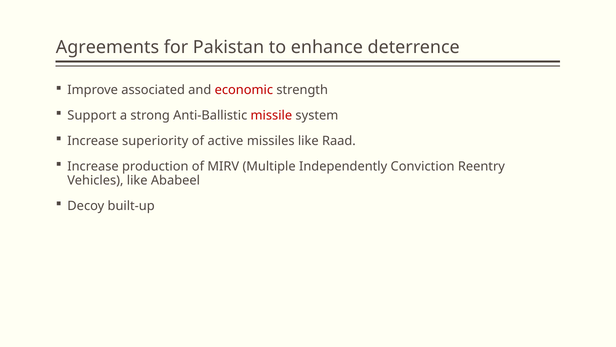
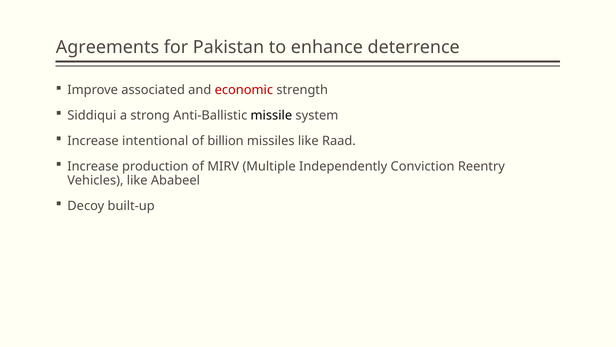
Support: Support -> Siddiqui
missile colour: red -> black
superiority: superiority -> intentional
active: active -> billion
